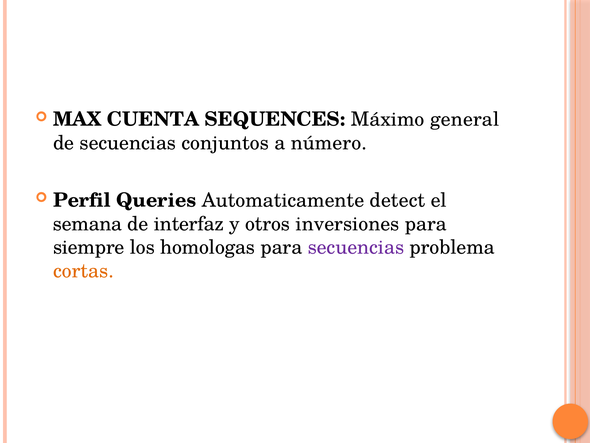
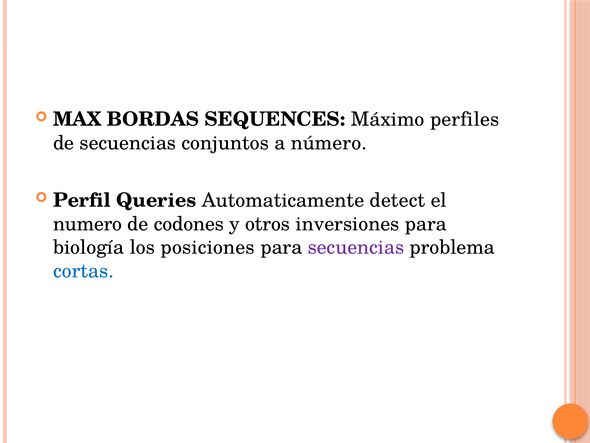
CUENTA: CUENTA -> BORDAS
general: general -> perfiles
semana: semana -> numero
interfaz: interfaz -> codones
siempre: siempre -> biología
homologas: homologas -> posiciones
cortas colour: orange -> blue
